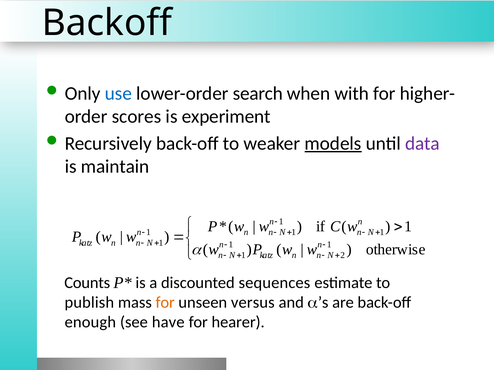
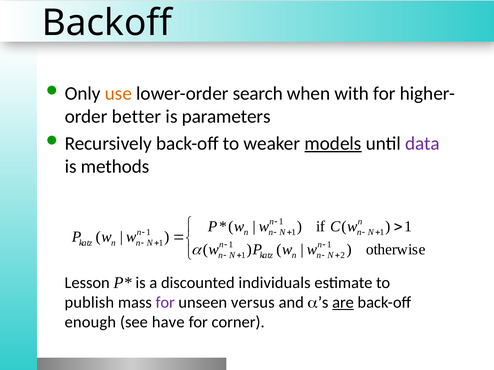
use colour: blue -> orange
scores: scores -> better
experiment: experiment -> parameters
maintain: maintain -> methods
Counts: Counts -> Lesson
sequences: sequences -> individuals
for at (165, 303) colour: orange -> purple
are underline: none -> present
hearer: hearer -> corner
